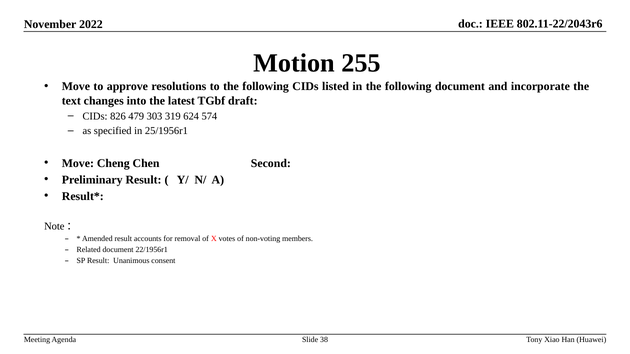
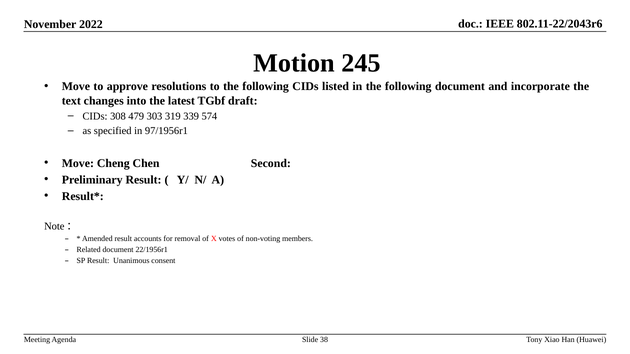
255: 255 -> 245
826: 826 -> 308
624: 624 -> 339
25/1956r1: 25/1956r1 -> 97/1956r1
